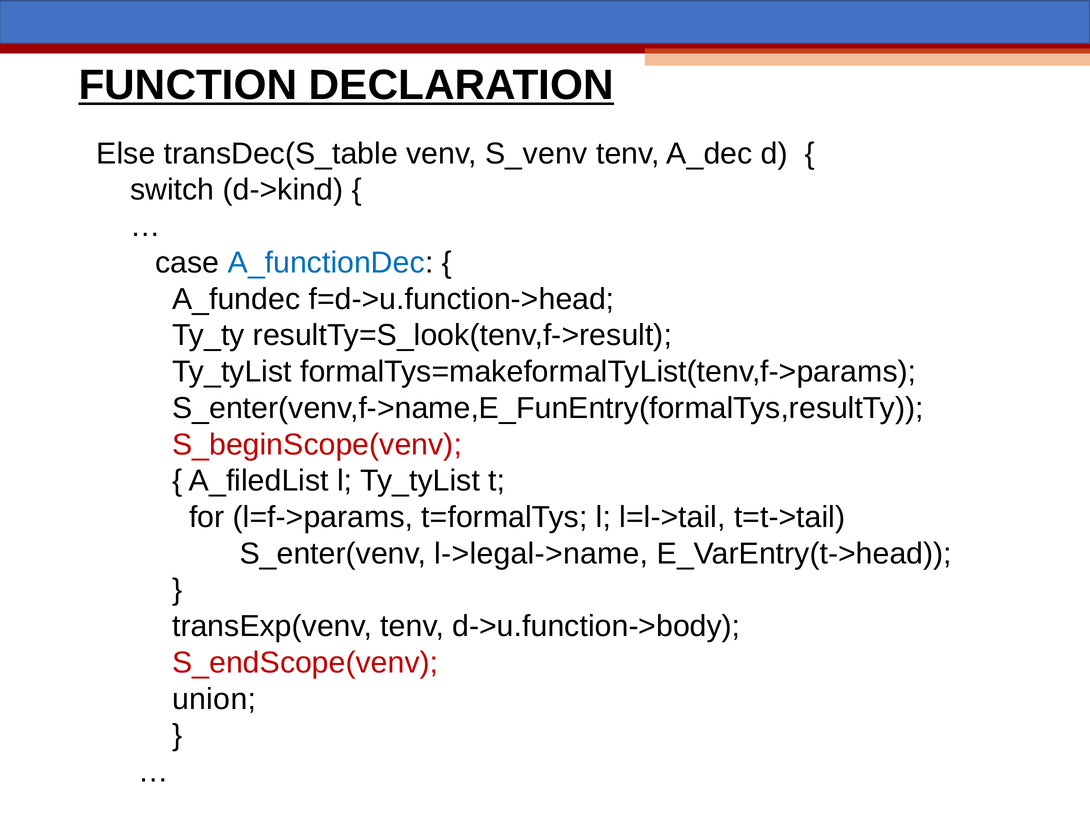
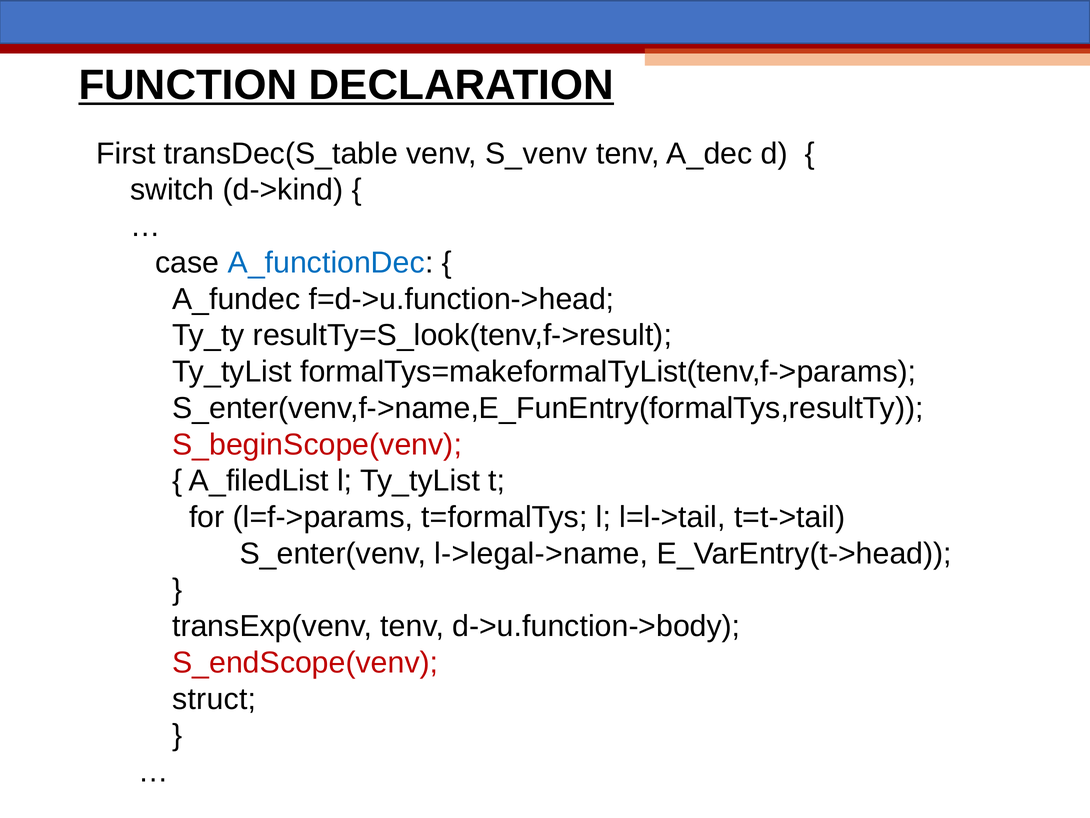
Else: Else -> First
union: union -> struct
